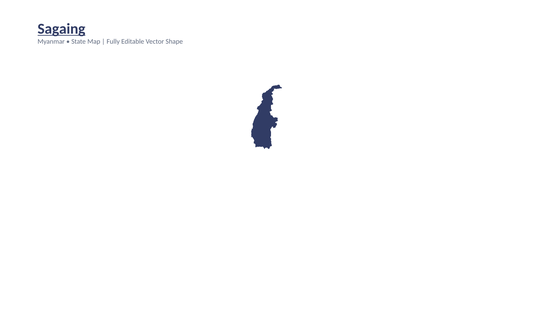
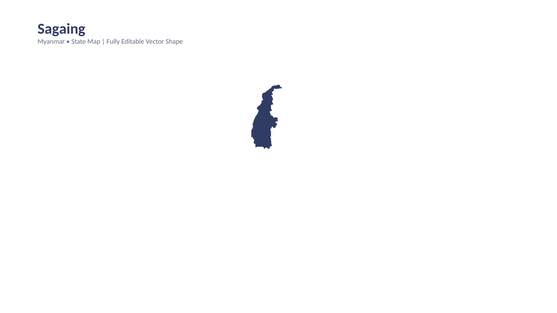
Sagaing underline: present -> none
